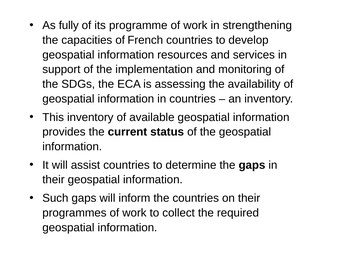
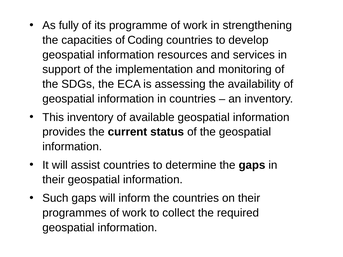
French: French -> Coding
